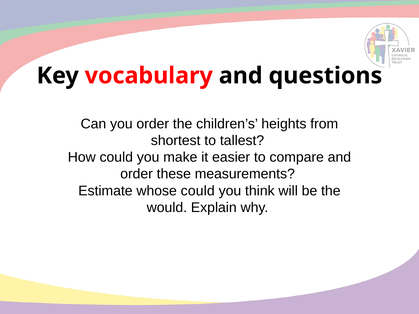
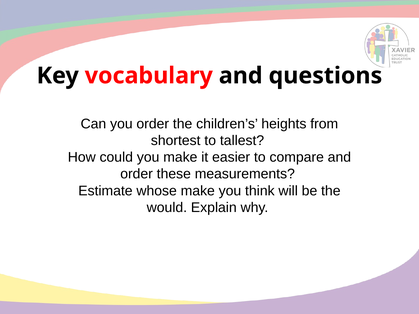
whose could: could -> make
